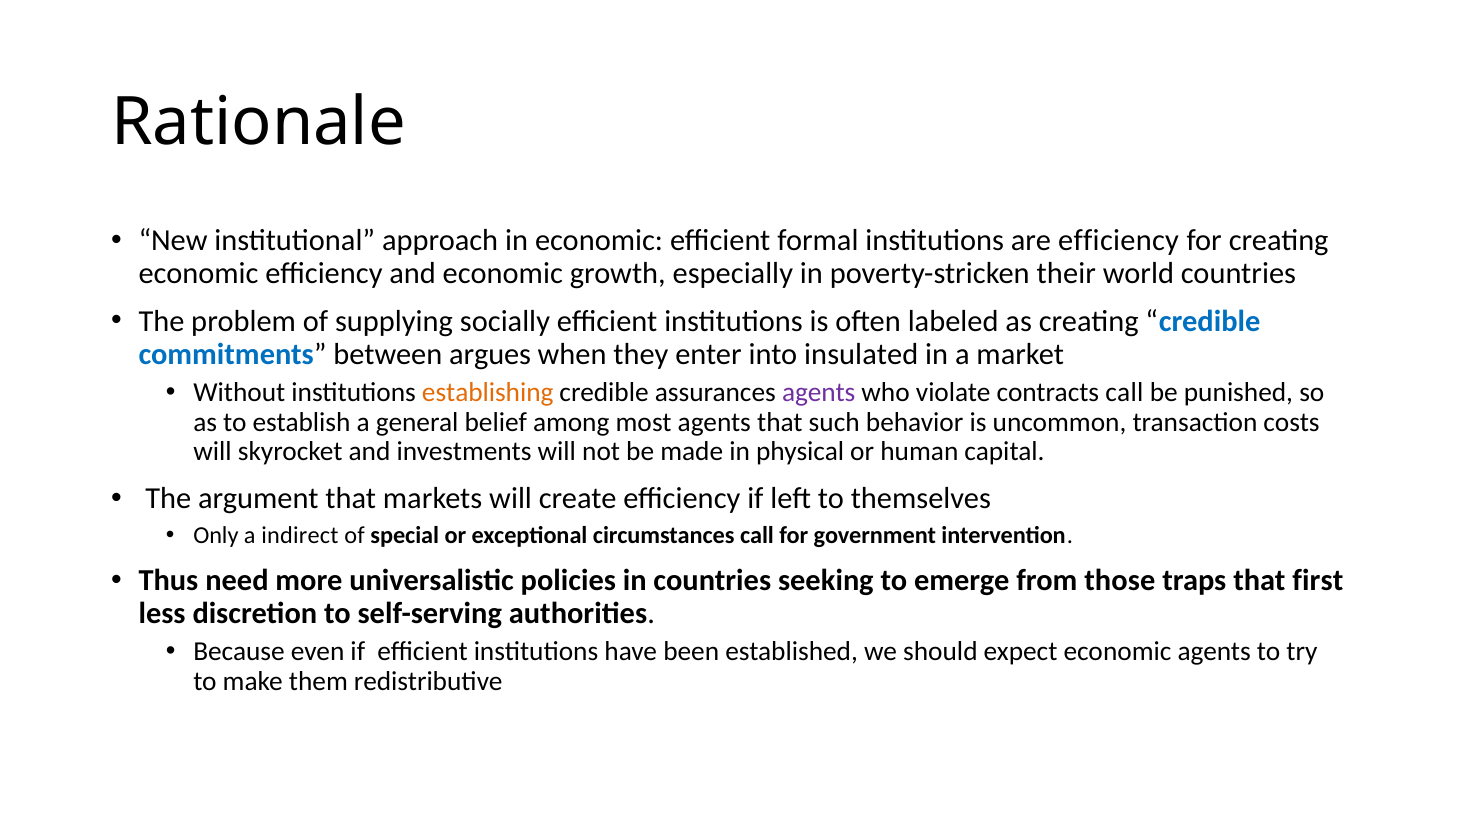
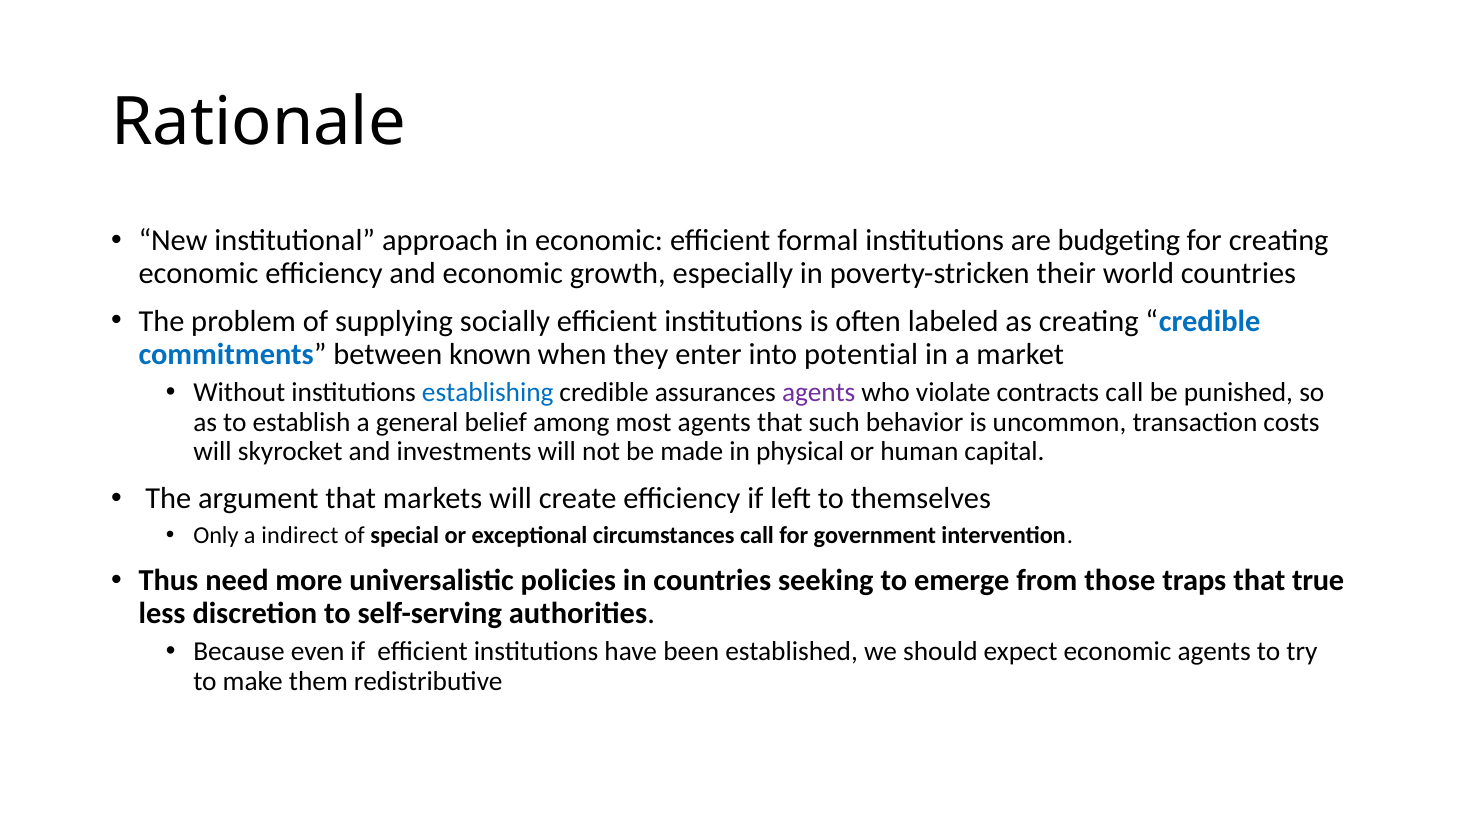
are efficiency: efficiency -> budgeting
argues: argues -> known
insulated: insulated -> potential
establishing colour: orange -> blue
first: first -> true
